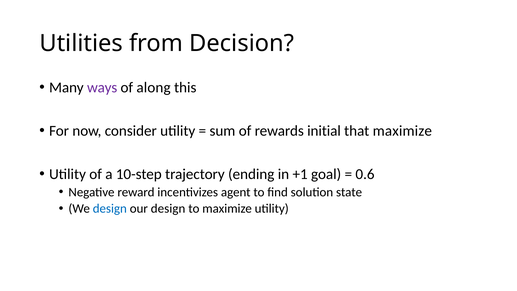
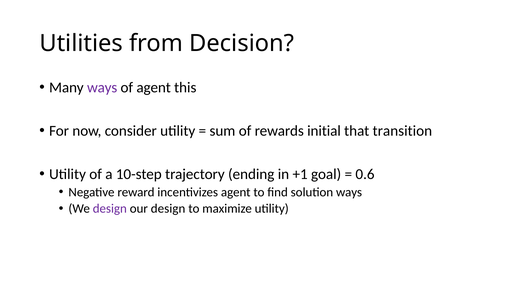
of along: along -> agent
that maximize: maximize -> transition
solution state: state -> ways
design at (110, 209) colour: blue -> purple
